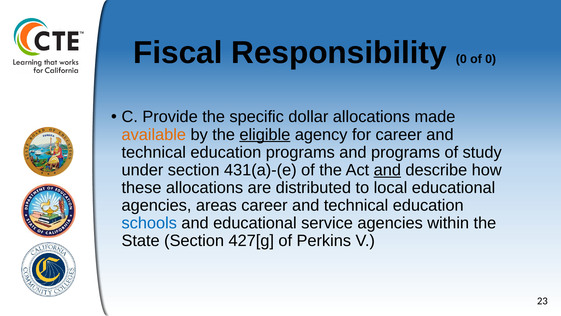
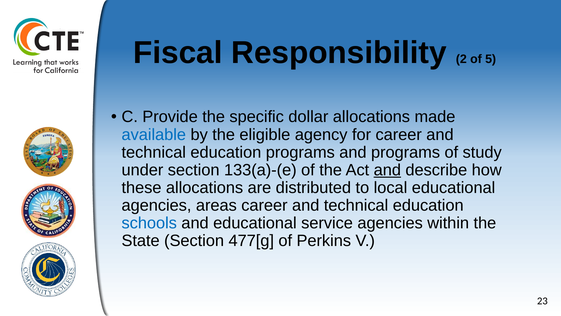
Responsibility 0: 0 -> 2
of 0: 0 -> 5
available colour: orange -> blue
eligible underline: present -> none
431(a)-(e: 431(a)-(e -> 133(a)-(e
427[g: 427[g -> 477[g
